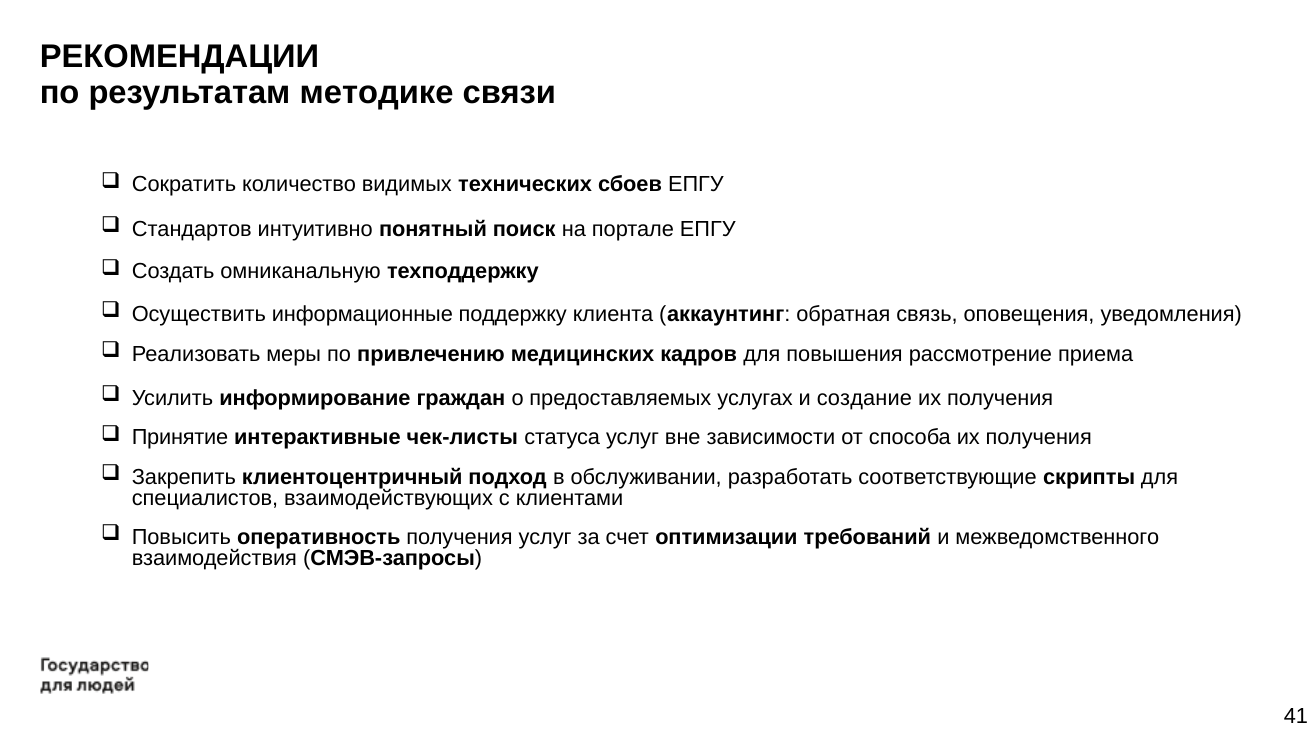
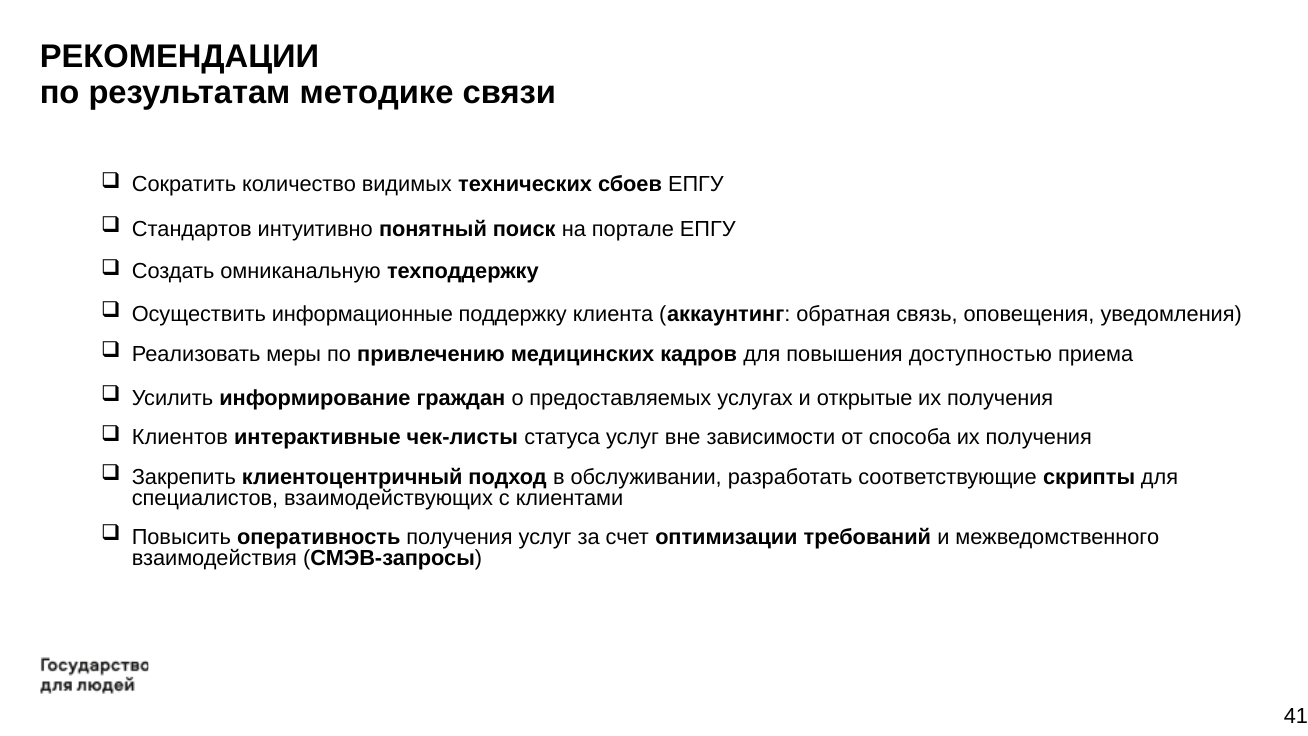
рассмотрение: рассмотрение -> доступностью
создание: создание -> открытые
Принятие: Принятие -> Клиентов
